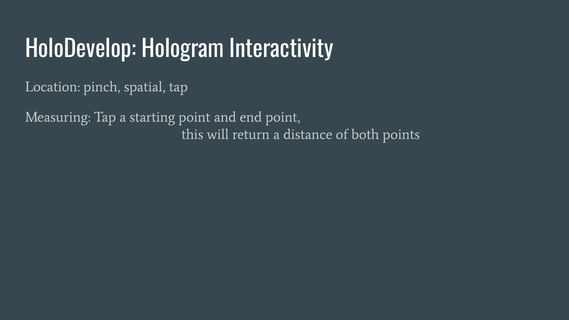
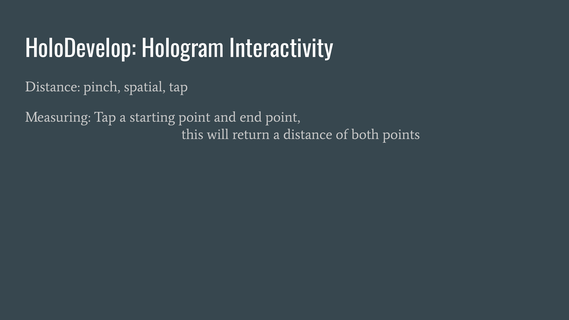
Location at (52, 87): Location -> Distance
